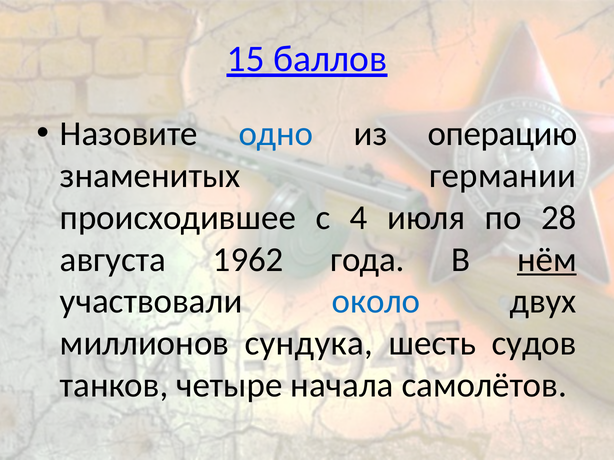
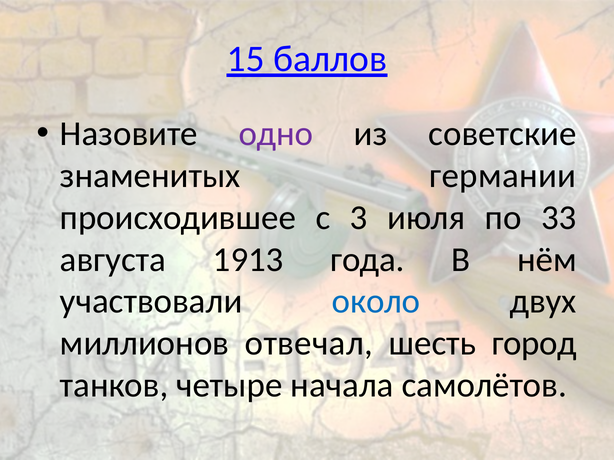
одно colour: blue -> purple
операцию: операцию -> советские
4: 4 -> 3
28: 28 -> 33
1962: 1962 -> 1913
нём underline: present -> none
сундука: сундука -> отвечал
судов: судов -> город
